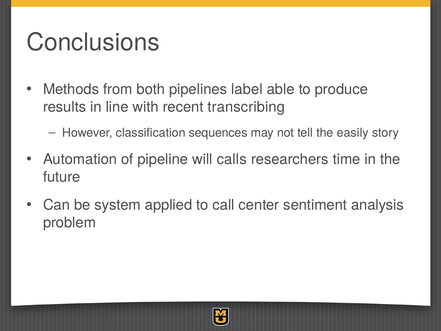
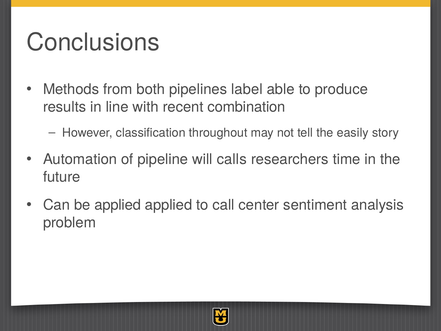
transcribing: transcribing -> combination
sequences: sequences -> throughout
be system: system -> applied
